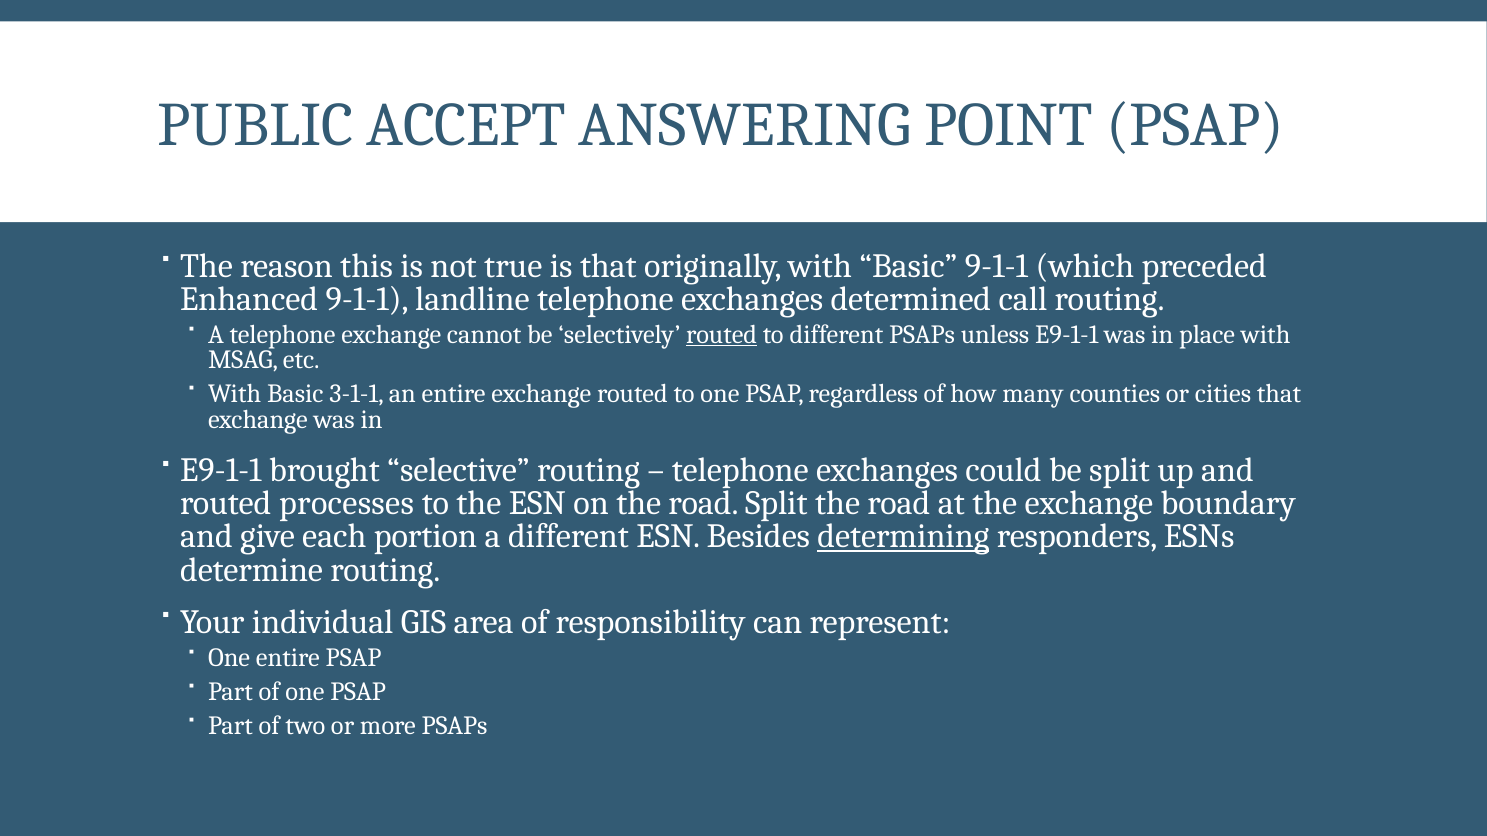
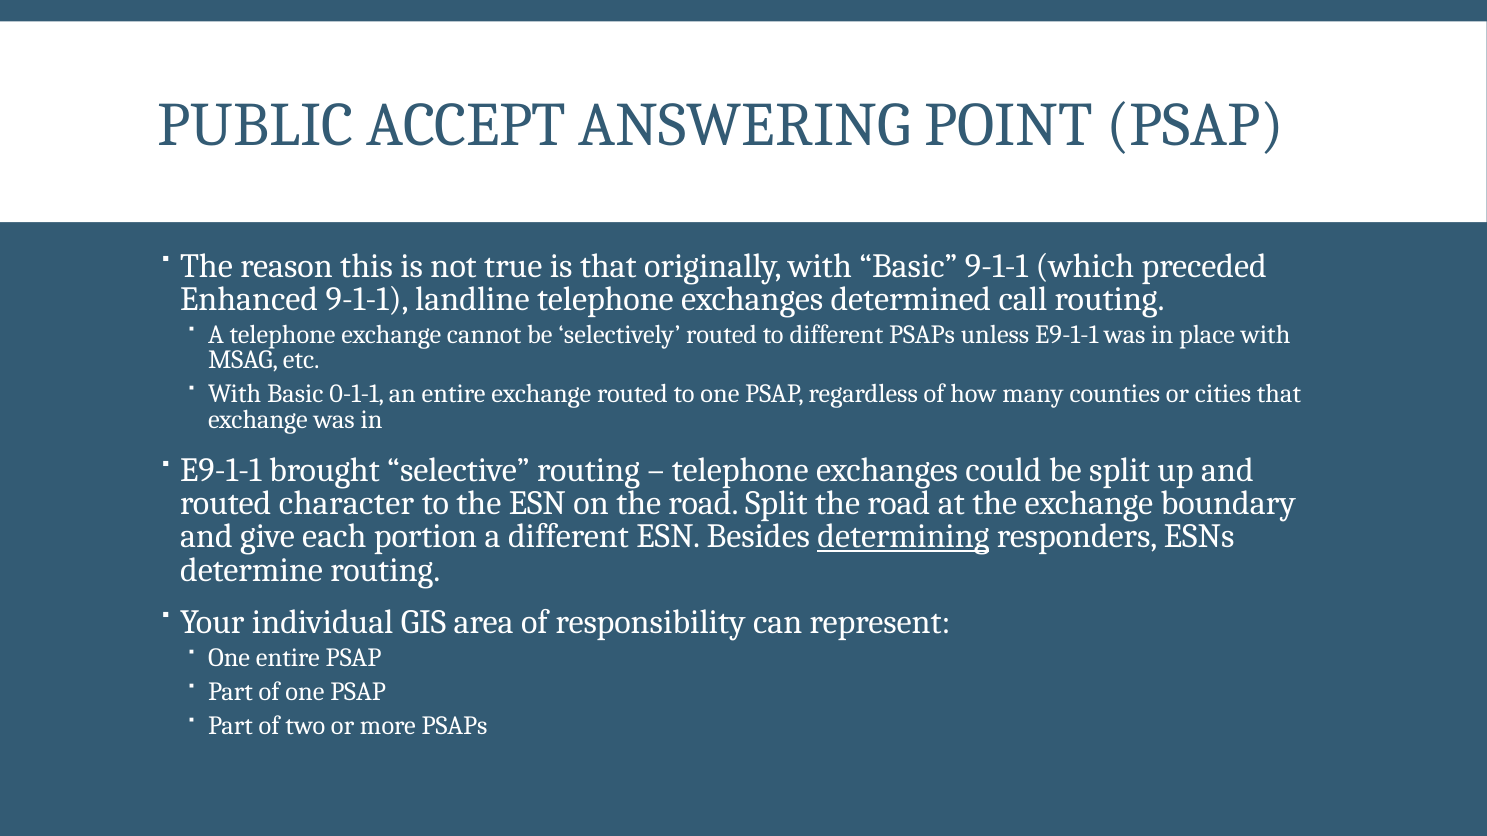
routed at (722, 334) underline: present -> none
3-1-1: 3-1-1 -> 0-1-1
processes: processes -> character
